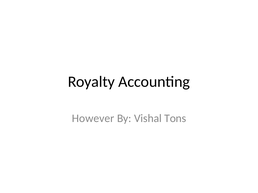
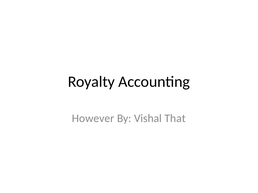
Tons: Tons -> That
